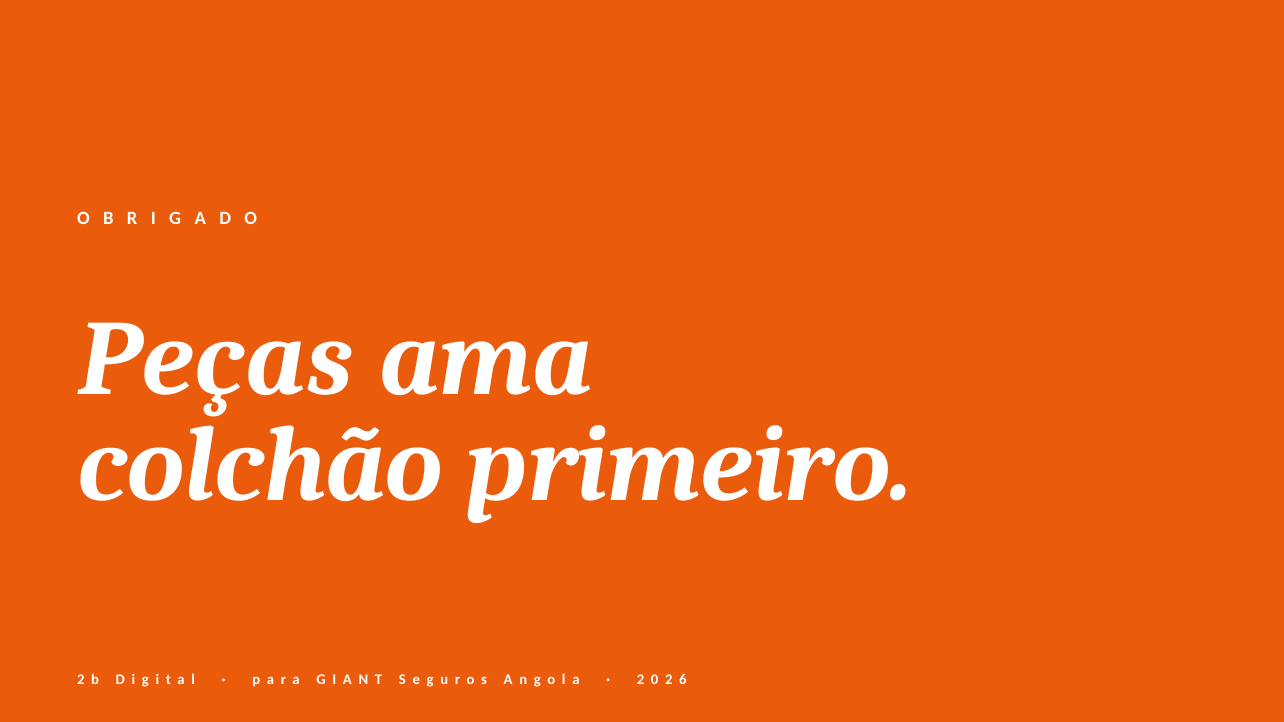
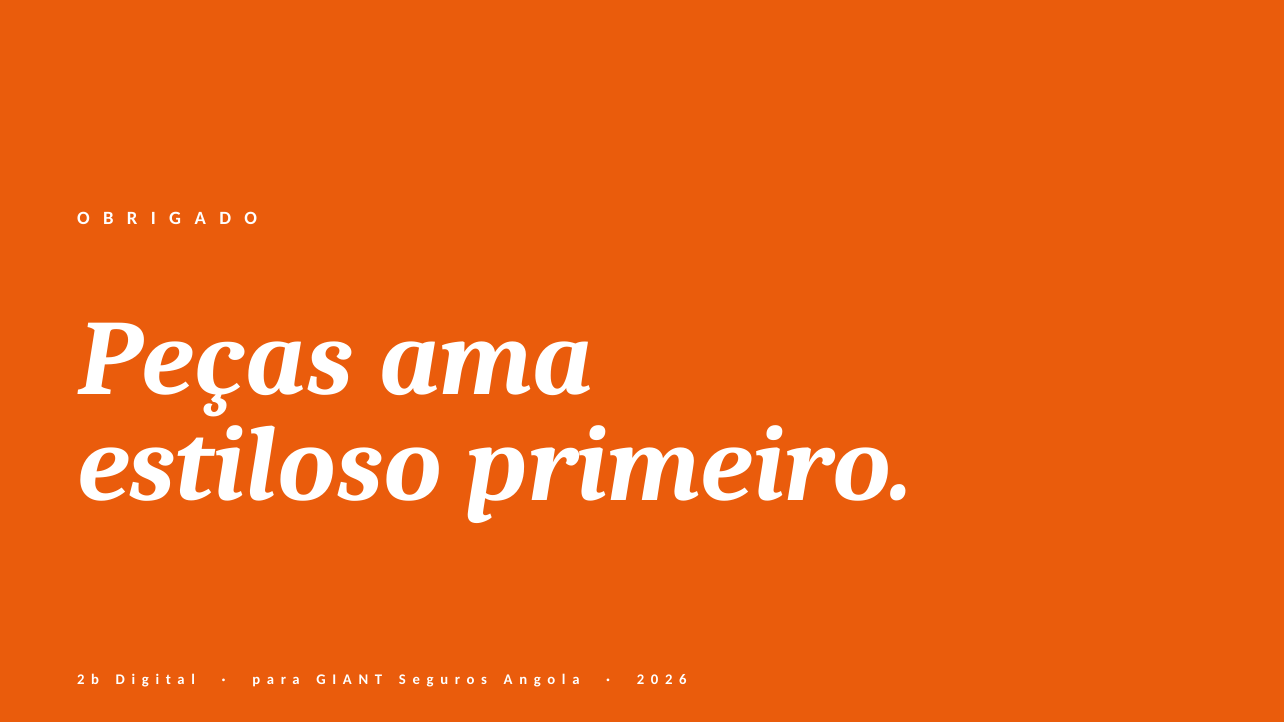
colchão: colchão -> estiloso
